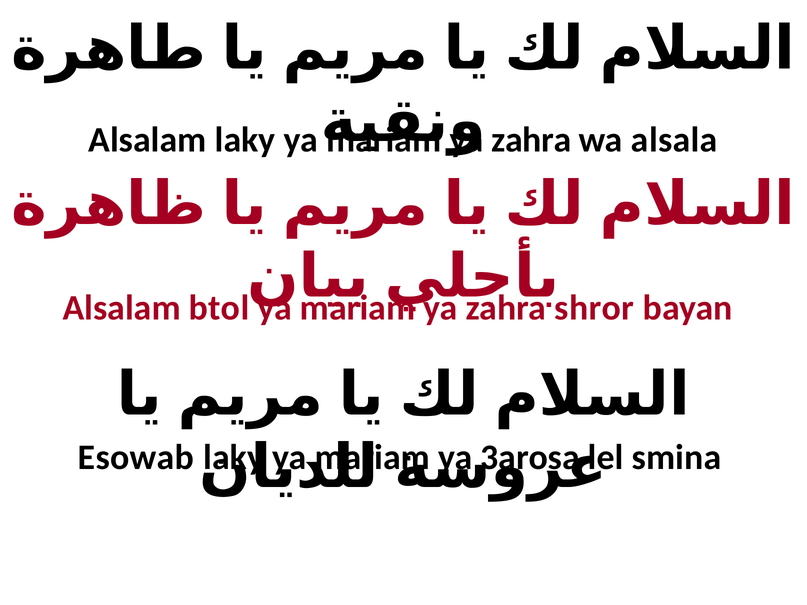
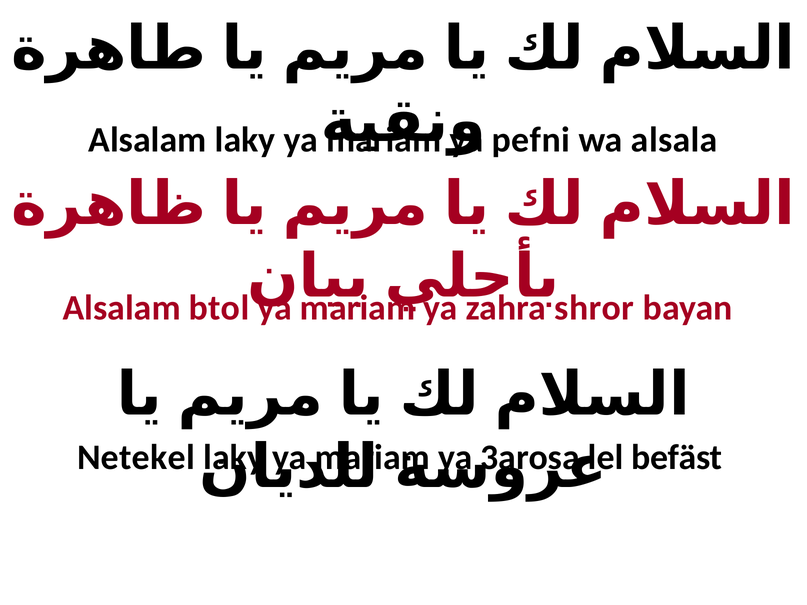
zahra at (531, 140): zahra -> pefni
Esowab: Esowab -> Netekel
smina: smina -> befäst
